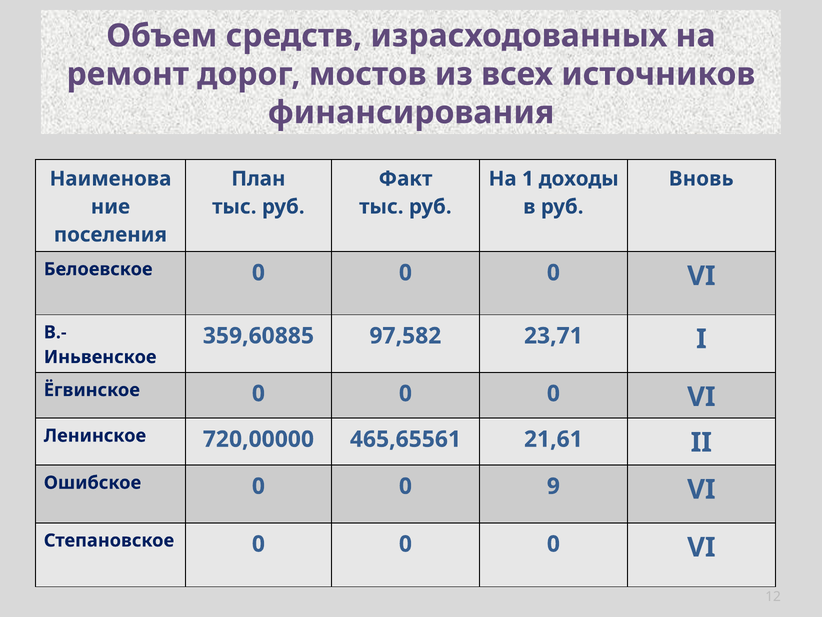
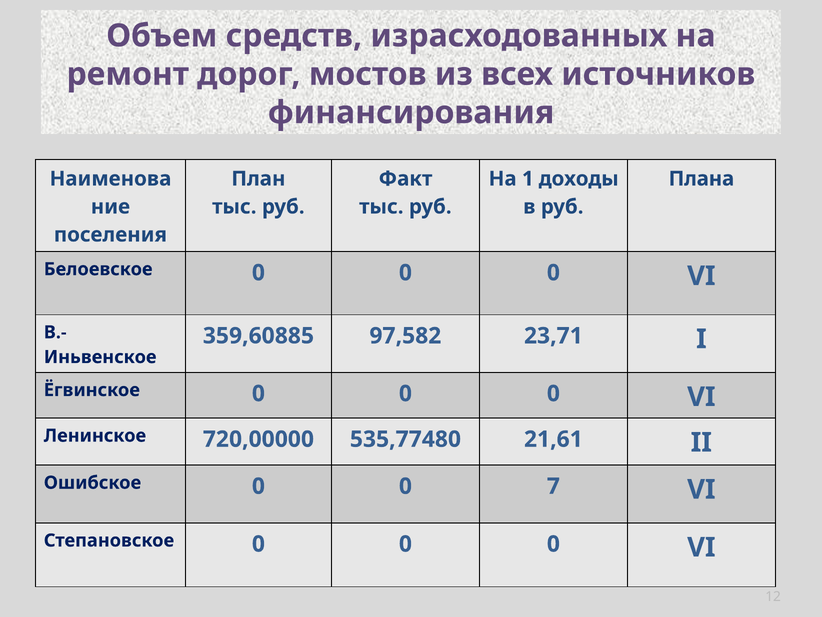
Вновь: Вновь -> Плана
465,65561: 465,65561 -> 535,77480
9: 9 -> 7
